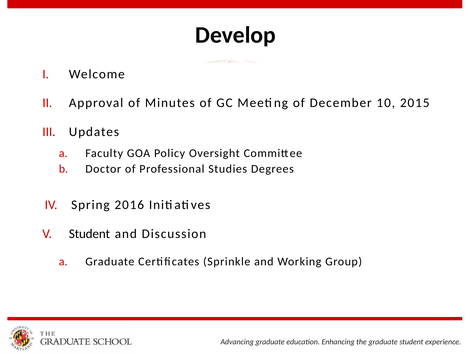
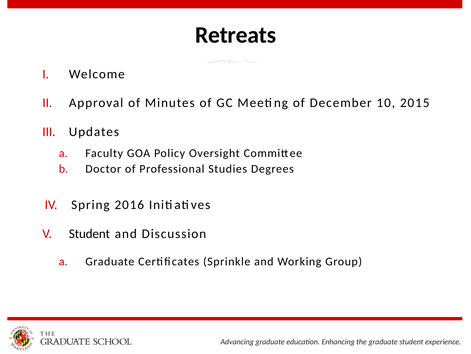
Develop: Develop -> Retreats
